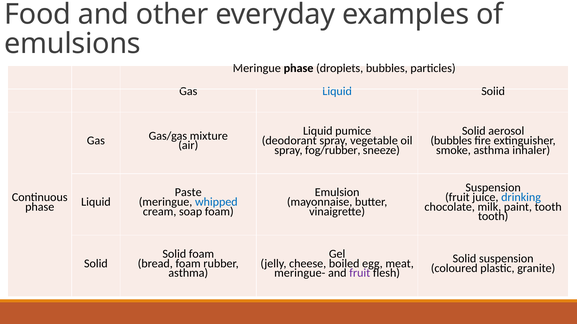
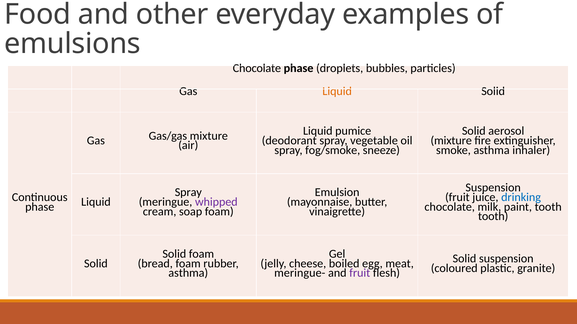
Meringue at (257, 68): Meringue -> Chocolate
Liquid at (337, 92) colour: blue -> orange
bubbles at (451, 141): bubbles -> mixture
fog/rubber: fog/rubber -> fog/smoke
Paste at (188, 193): Paste -> Spray
whipped colour: blue -> purple
